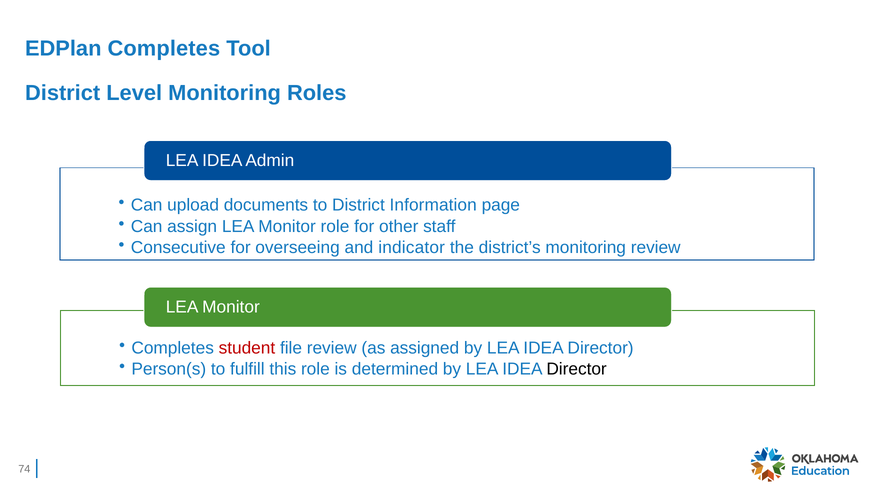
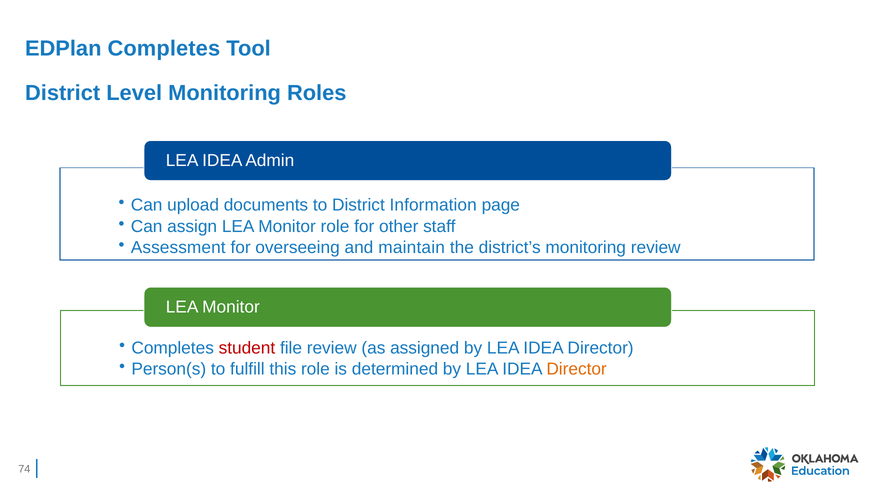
Consecutive: Consecutive -> Assessment
indicator: indicator -> maintain
Director at (577, 370) colour: black -> orange
